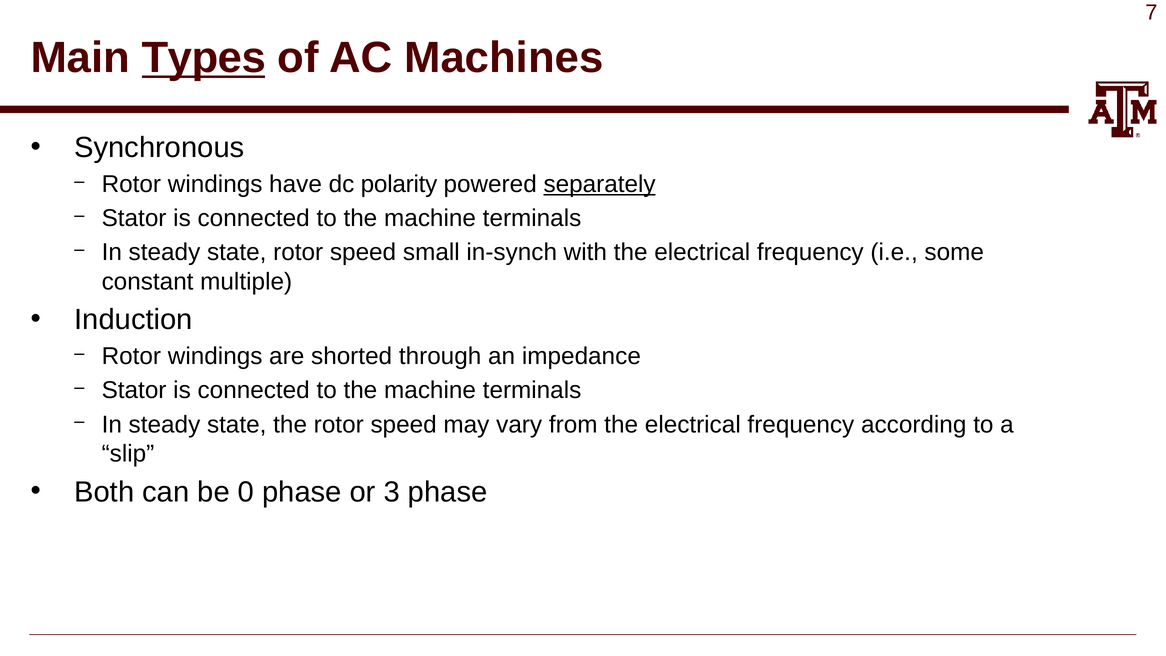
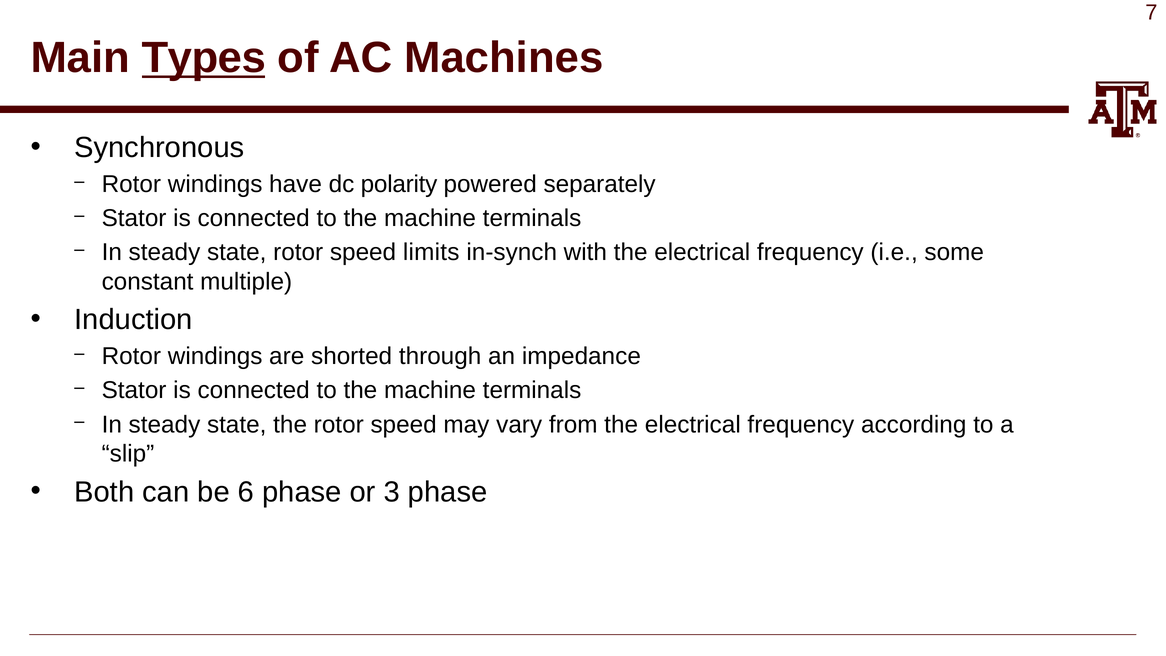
separately underline: present -> none
small: small -> limits
0: 0 -> 6
